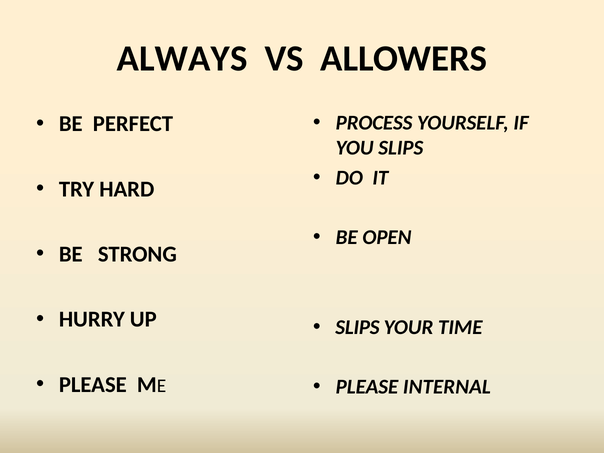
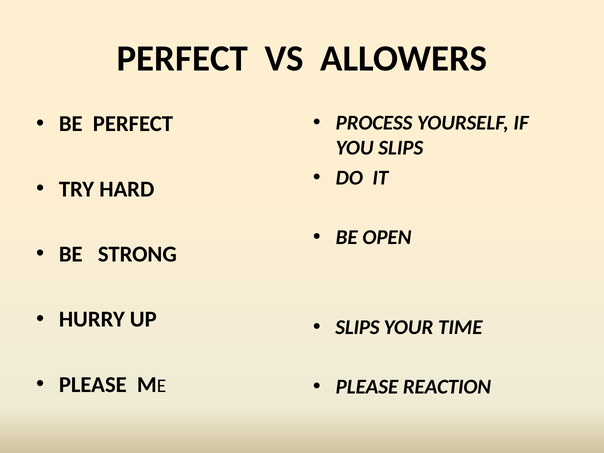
ALWAYS at (182, 58): ALWAYS -> PERFECT
INTERNAL: INTERNAL -> REACTION
